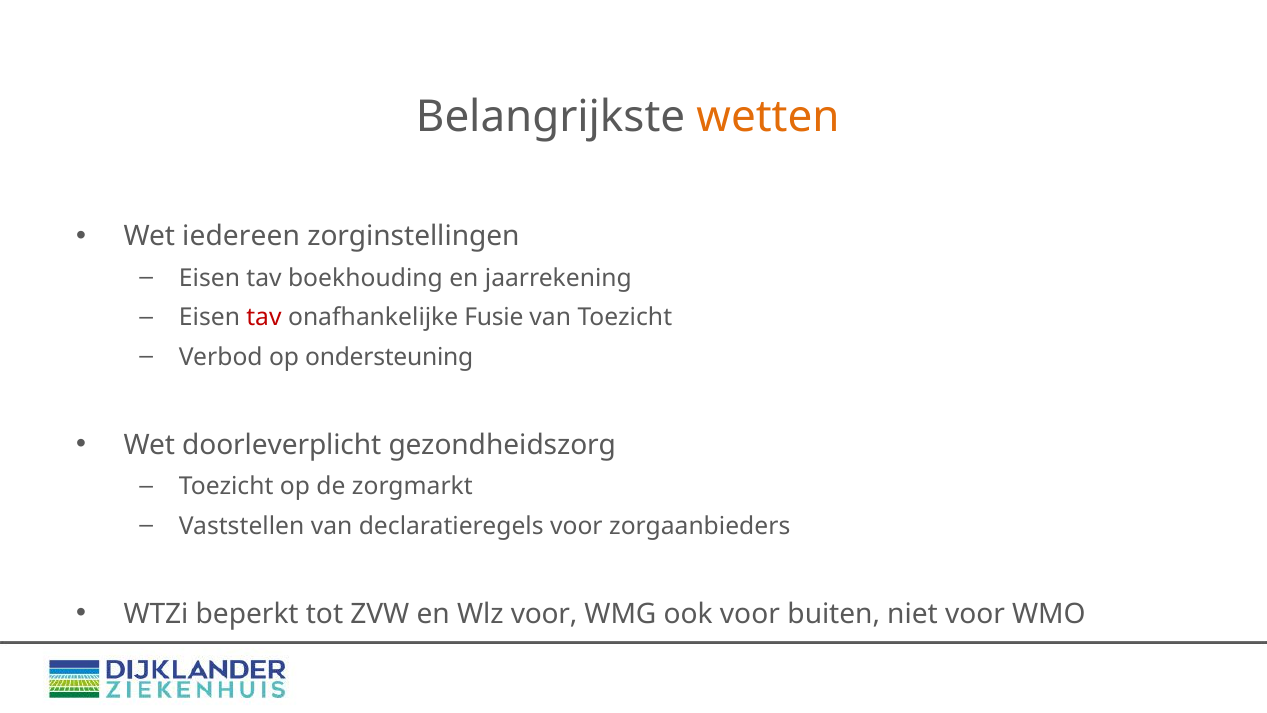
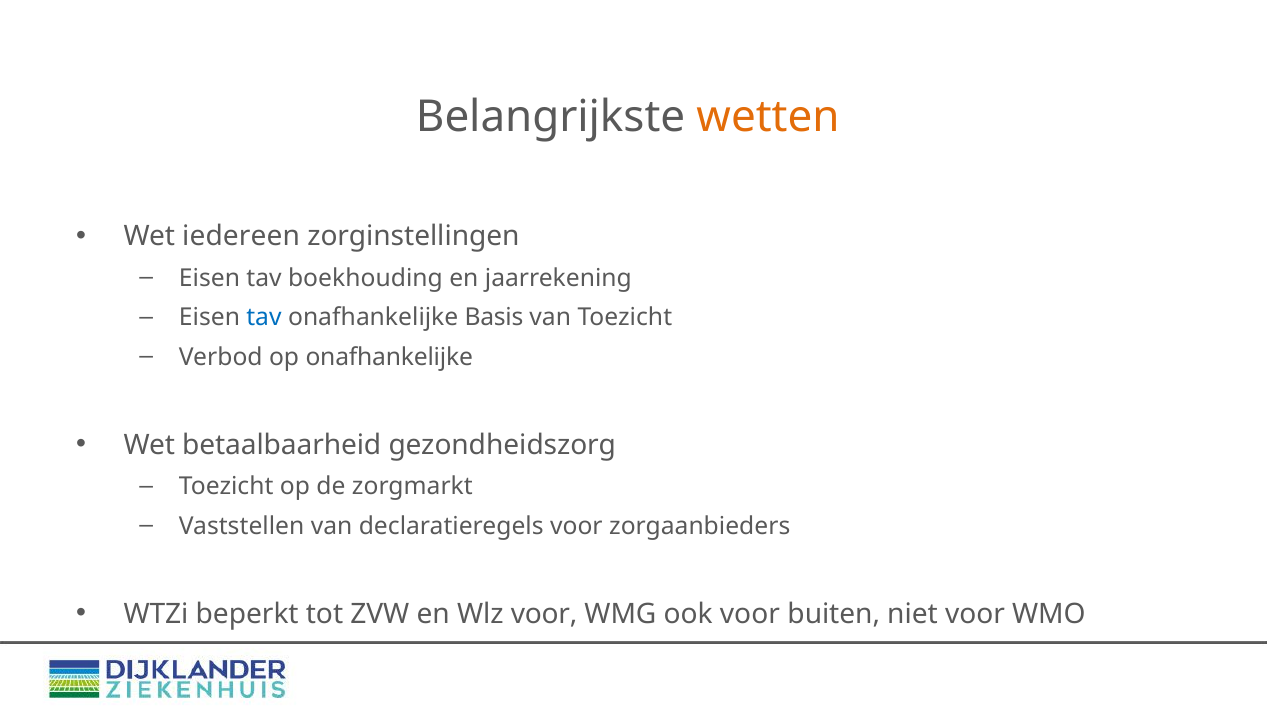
tav at (264, 317) colour: red -> blue
Fusie: Fusie -> Basis
op ondersteuning: ondersteuning -> onafhankelijke
doorleverplicht: doorleverplicht -> betaalbaarheid
